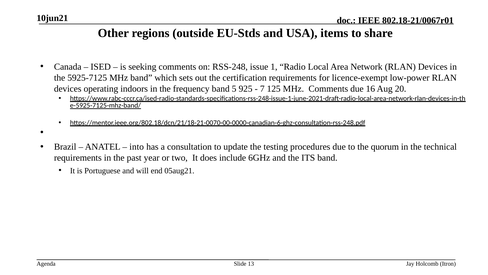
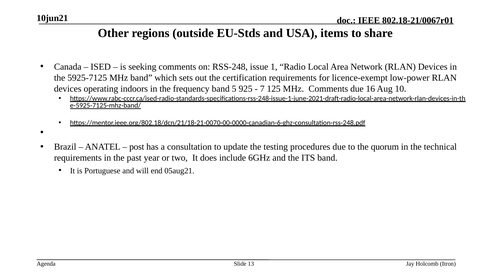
20: 20 -> 10
into: into -> post
